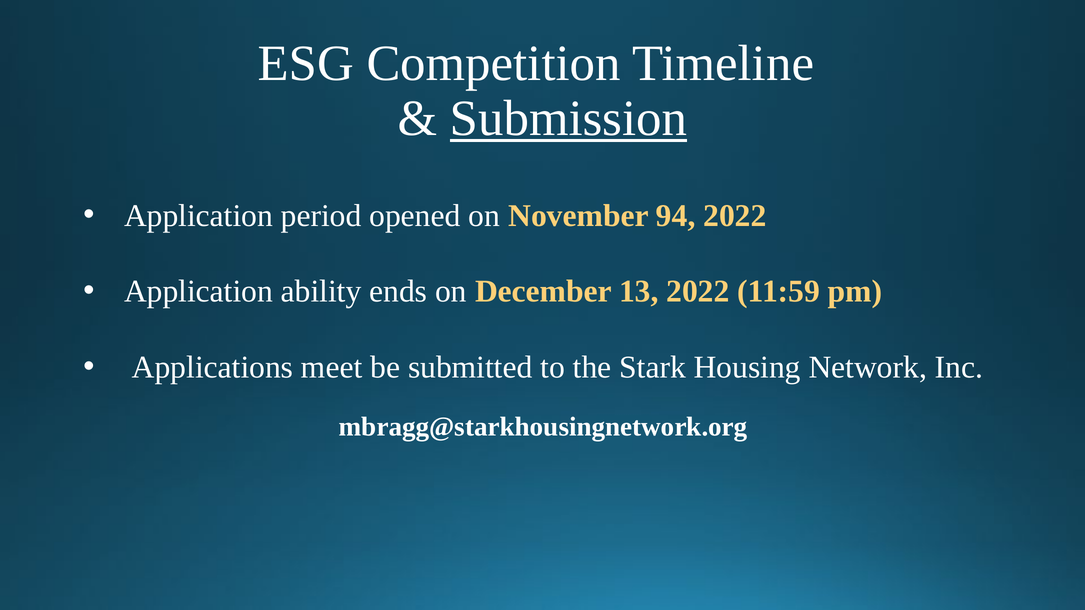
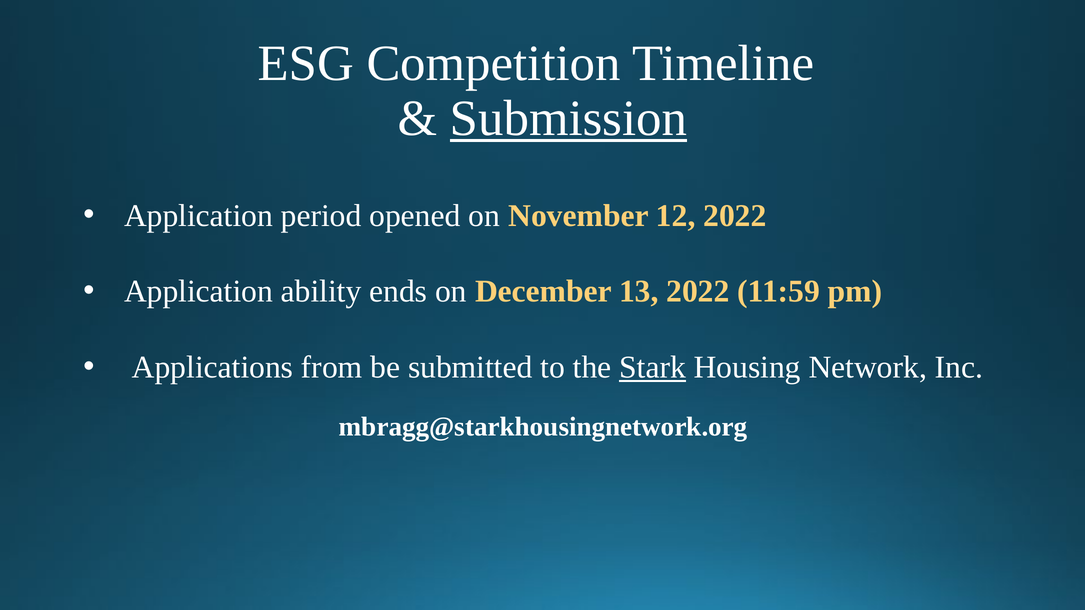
94: 94 -> 12
meet: meet -> from
Stark underline: none -> present
